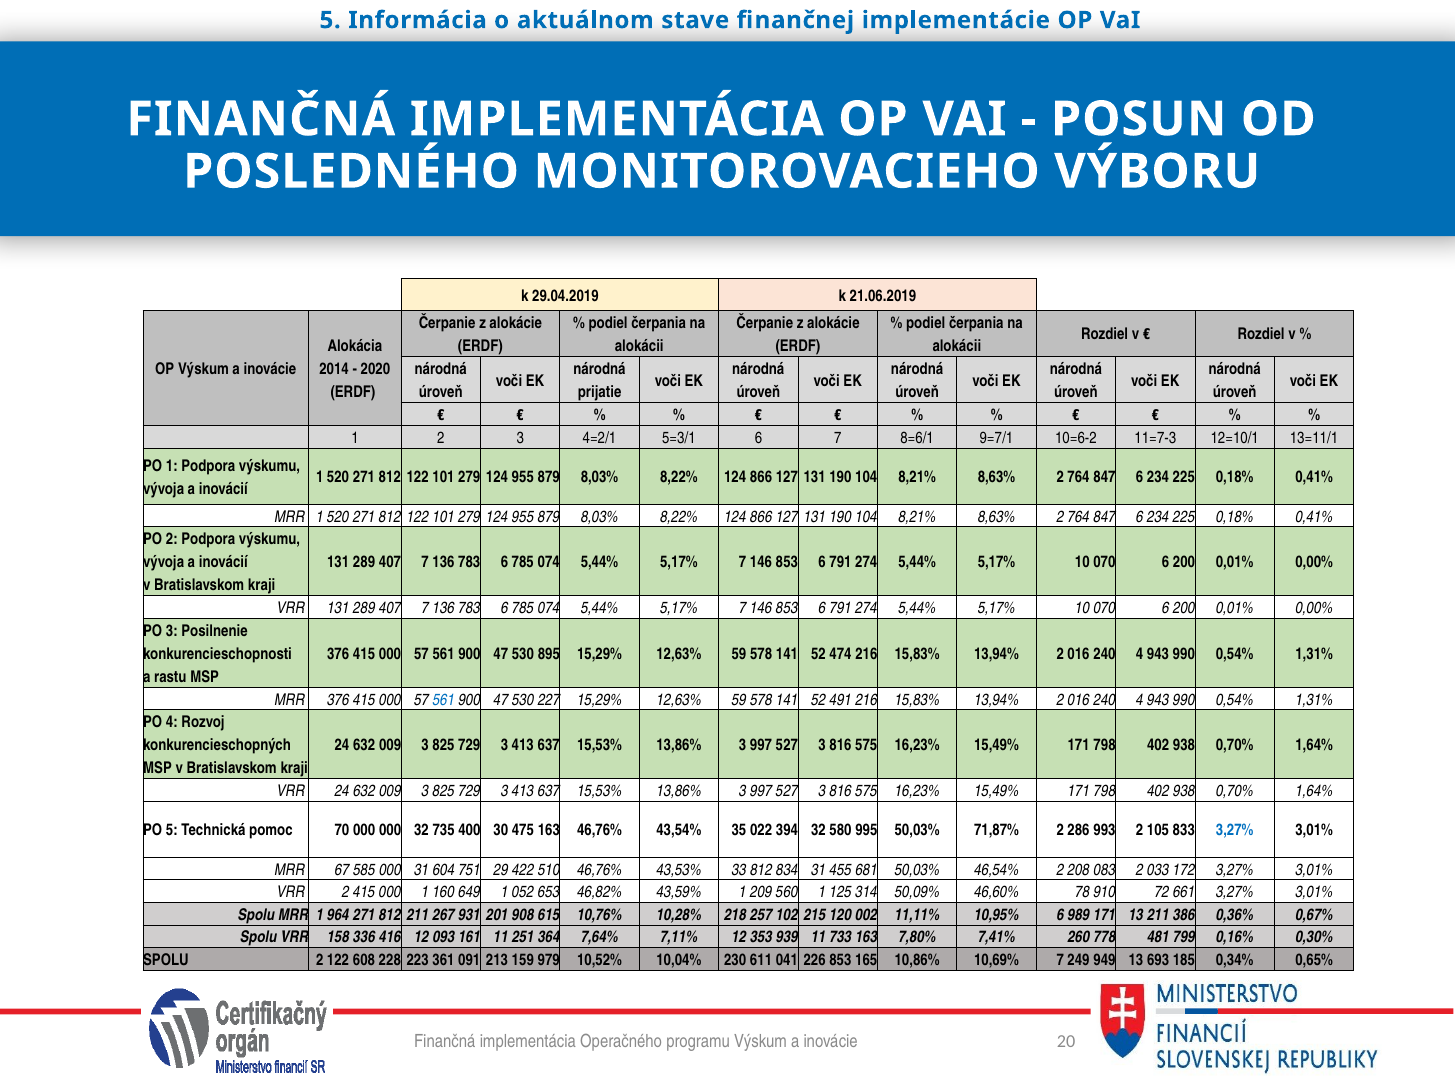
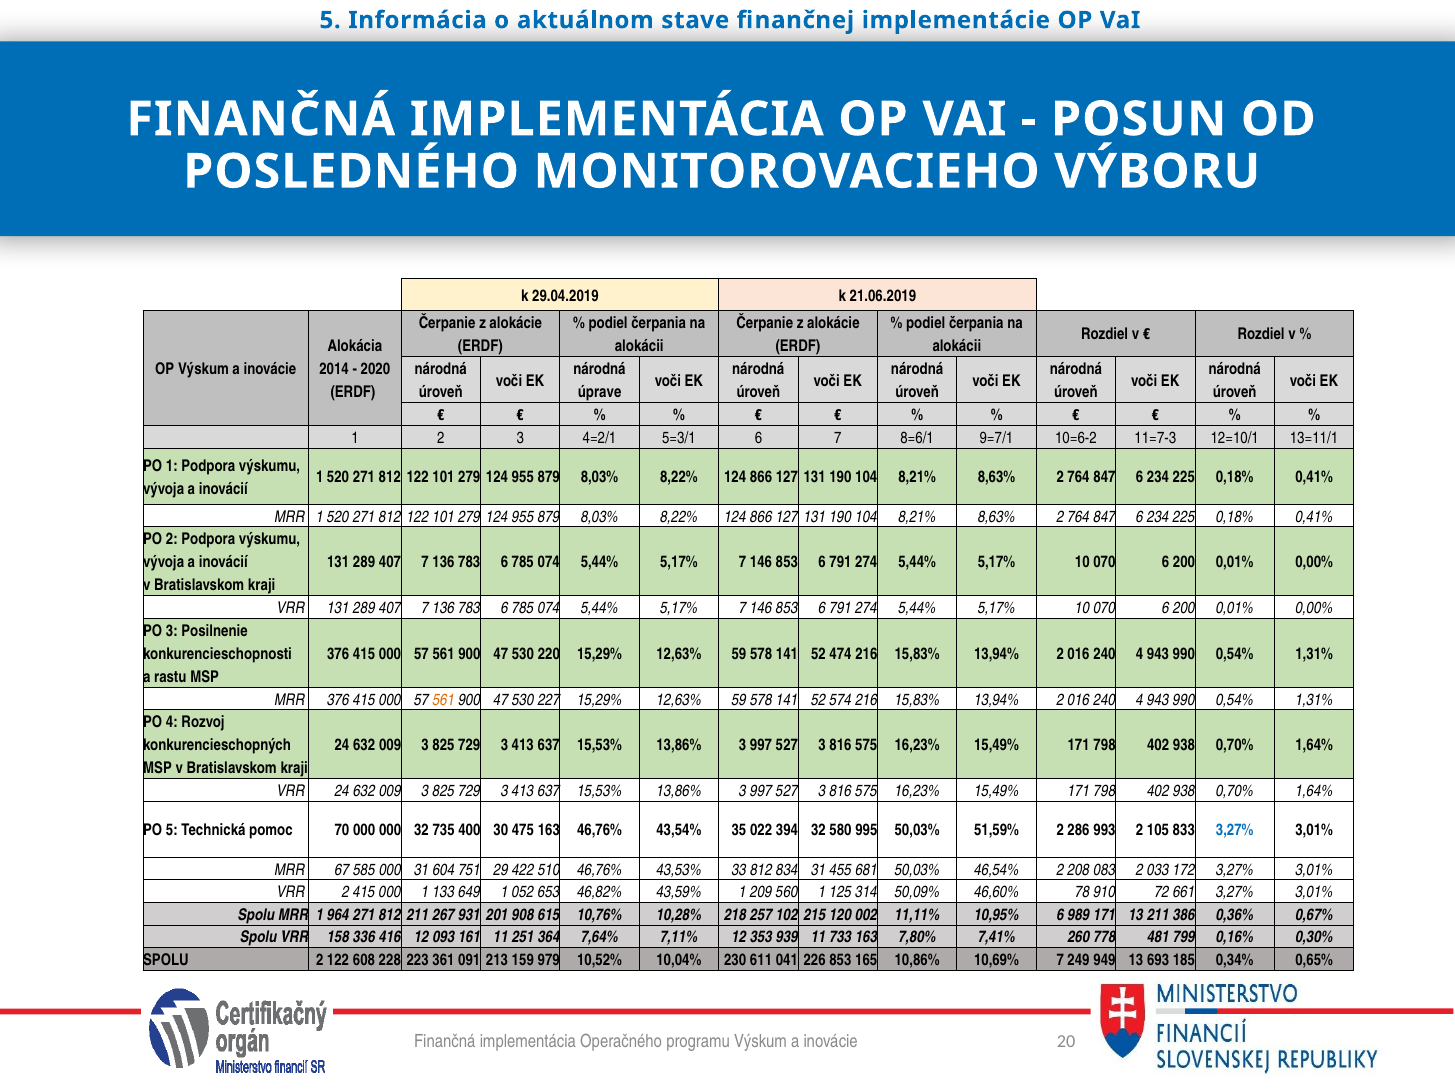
prijatie: prijatie -> úprave
895: 895 -> 220
561 at (444, 700) colour: blue -> orange
491: 491 -> 574
71,87%: 71,87% -> 51,59%
160: 160 -> 133
